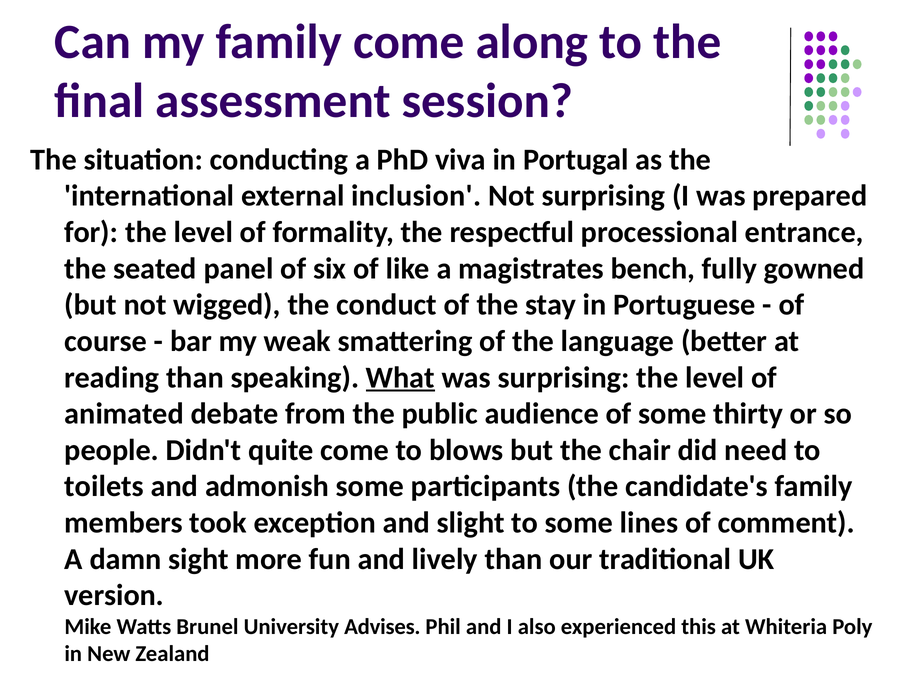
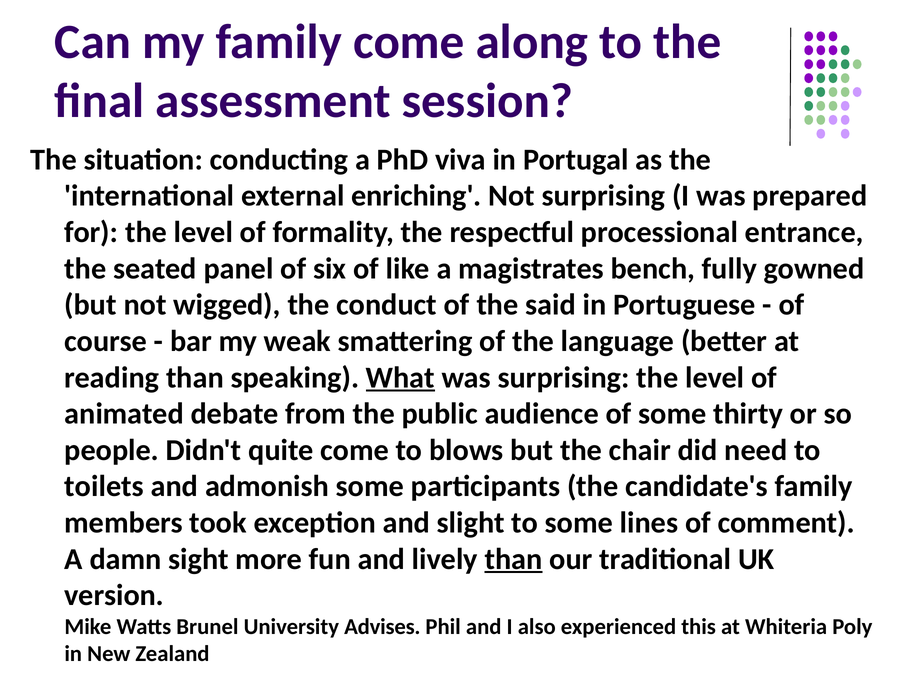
inclusion: inclusion -> enriching
stay: stay -> said
than at (514, 559) underline: none -> present
